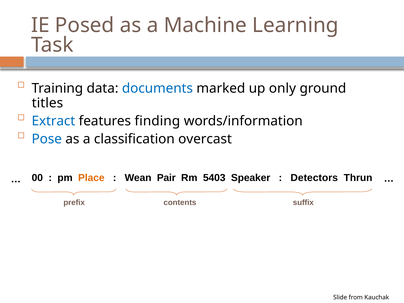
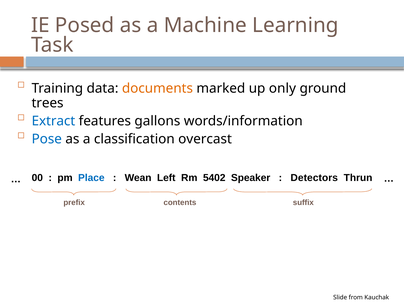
documents colour: blue -> orange
titles: titles -> trees
finding: finding -> gallons
Place colour: orange -> blue
Pair: Pair -> Left
5403: 5403 -> 5402
